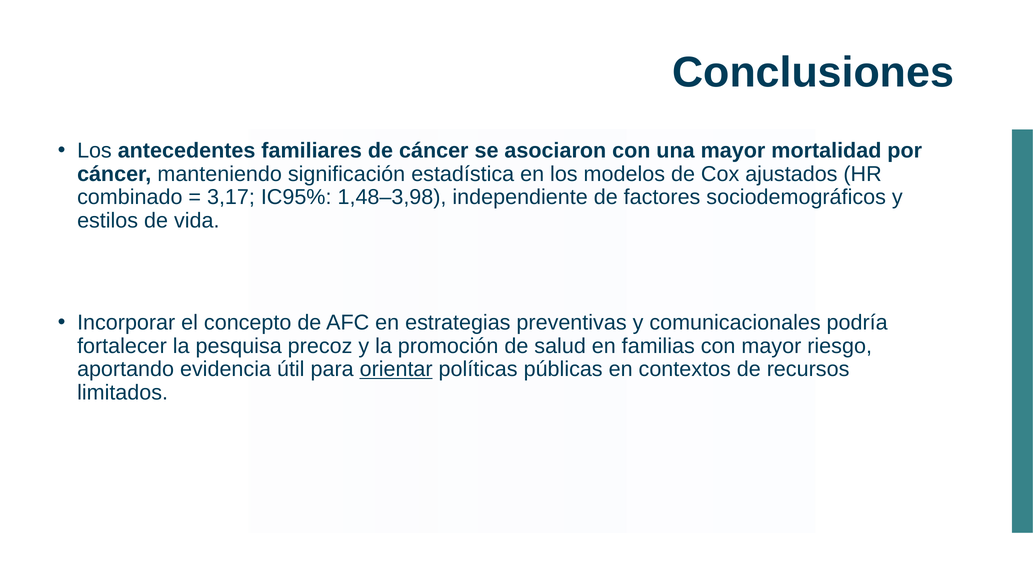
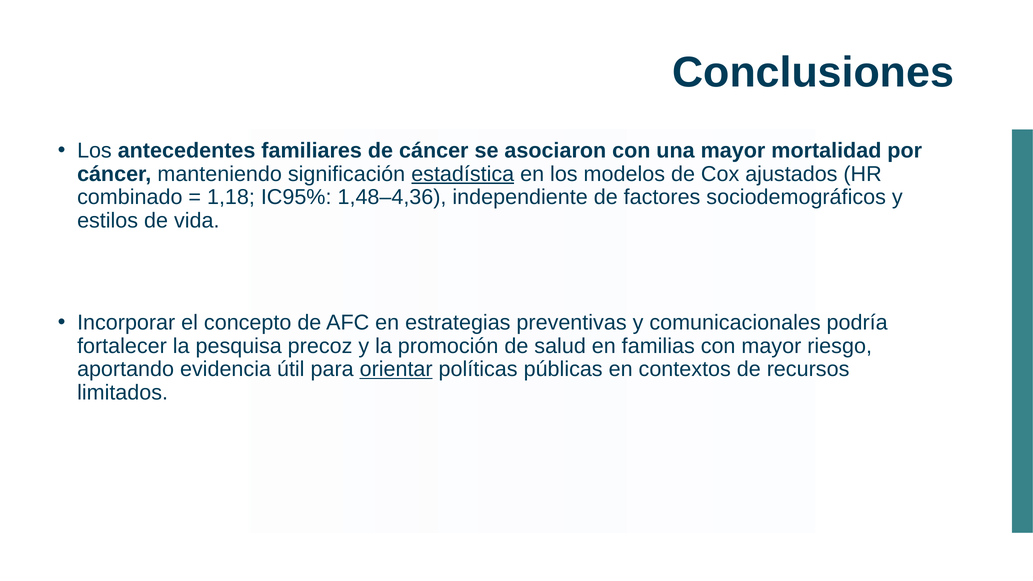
estadística underline: none -> present
3,17: 3,17 -> 1,18
1,48–3,98: 1,48–3,98 -> 1,48–4,36
